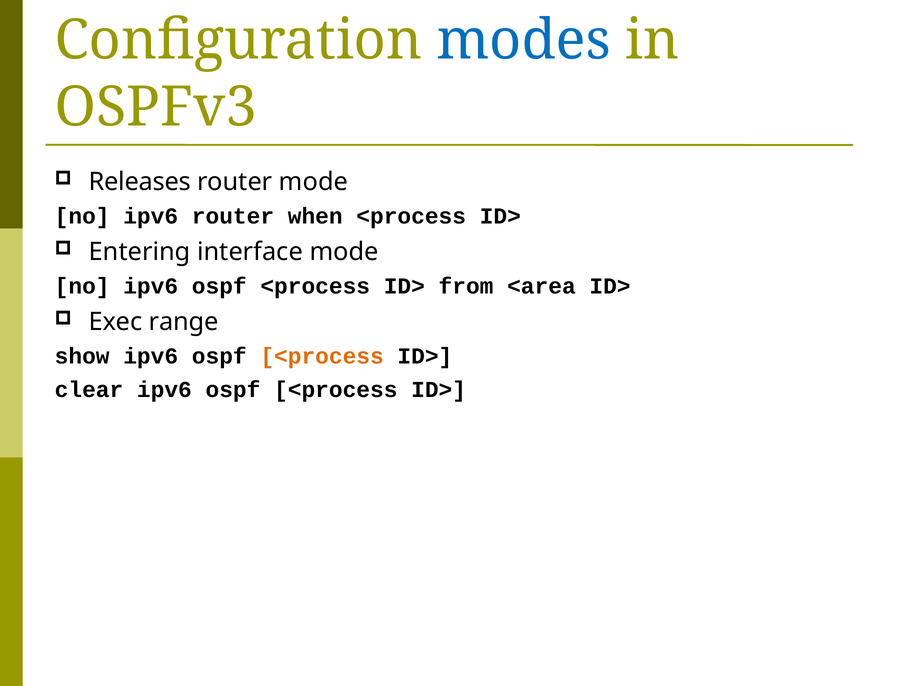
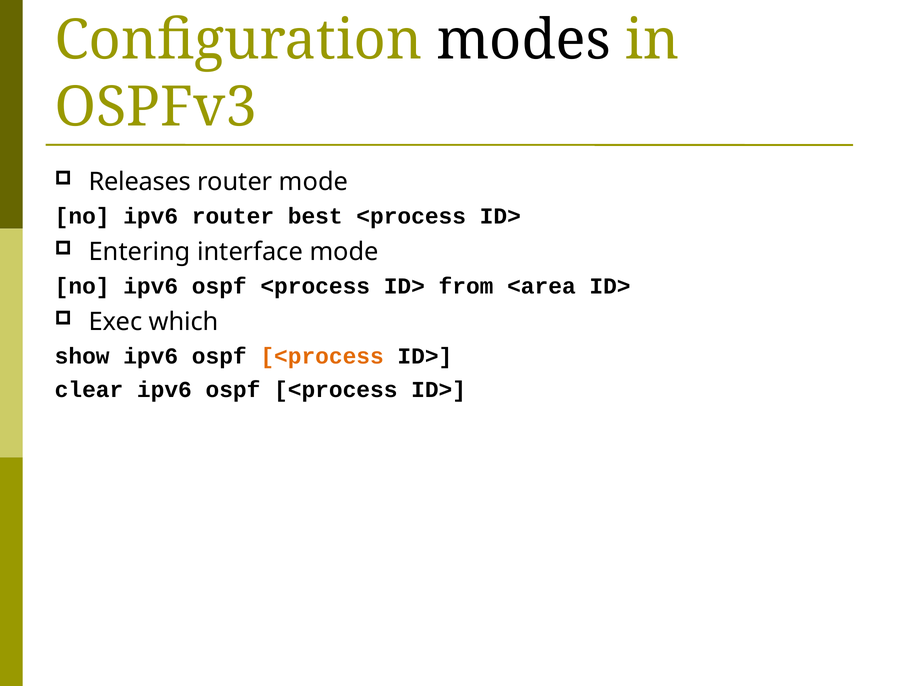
modes colour: blue -> black
when: when -> best
range: range -> which
